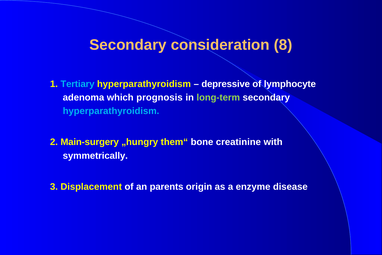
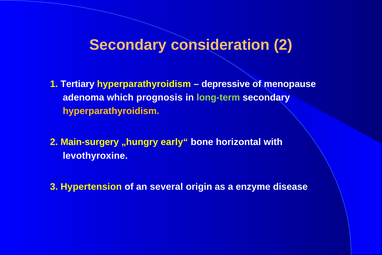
consideration 8: 8 -> 2
Tertiary colour: light blue -> white
lymphocyte: lymphocyte -> menopause
hyperparathyroidism at (111, 111) colour: light blue -> yellow
them“: them“ -> early“
creatinine: creatinine -> horizontal
symmetrically: symmetrically -> levothyroxine
Displacement: Displacement -> Hypertension
parents: parents -> several
